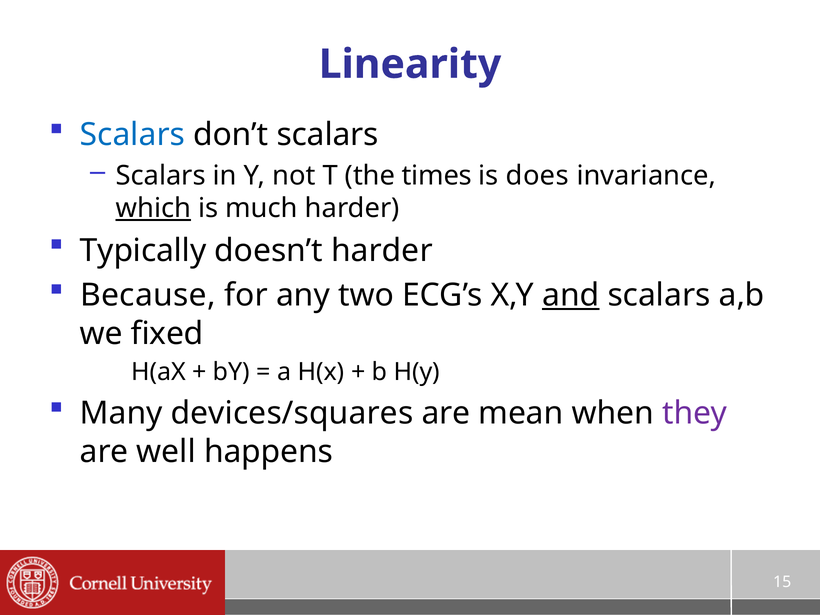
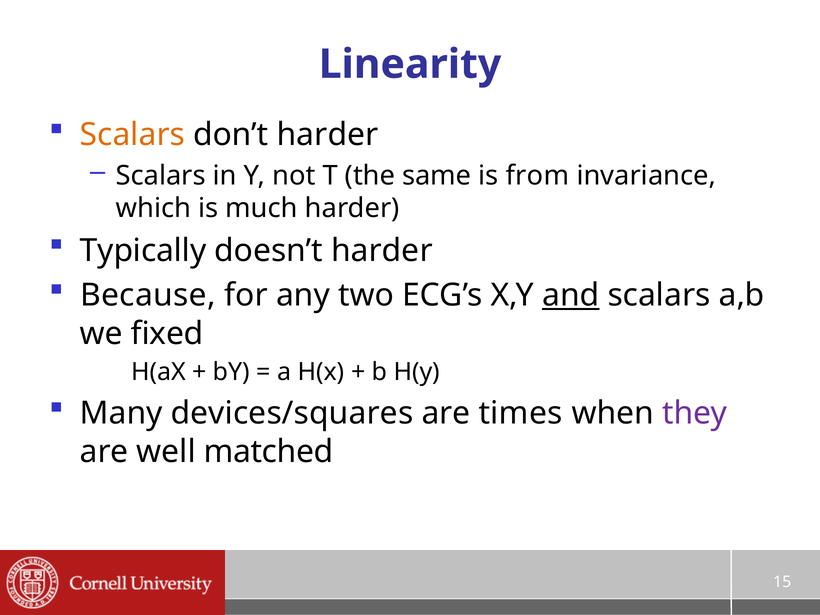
Scalars at (132, 135) colour: blue -> orange
don’t scalars: scalars -> harder
times: times -> same
does: does -> from
which underline: present -> none
mean: mean -> times
happens: happens -> matched
